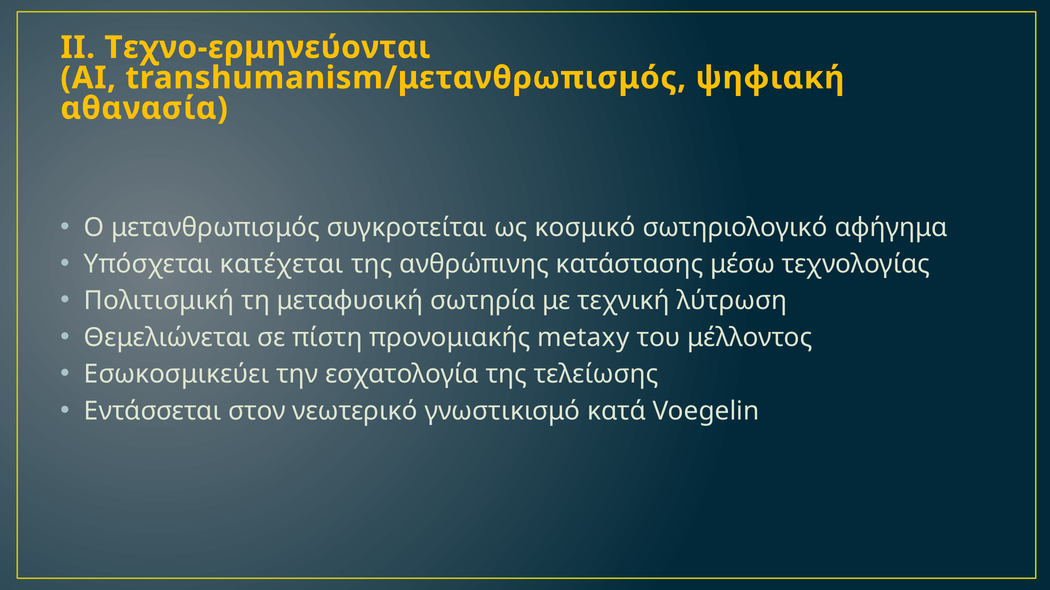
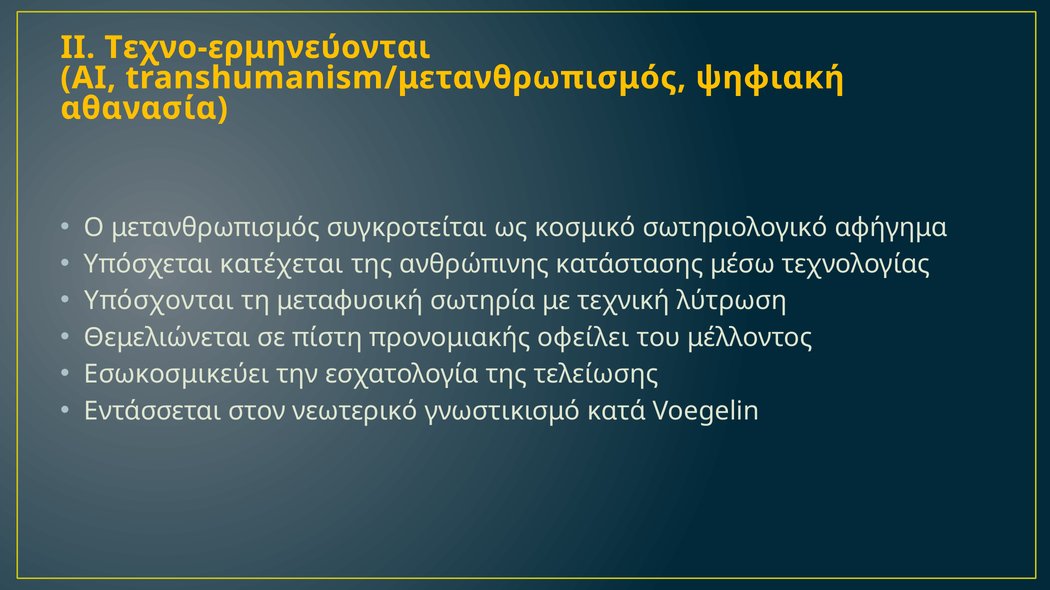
Πολιτισμική: Πολιτισμική -> Υπόσχονται
metaxy: metaxy -> οφείλει
